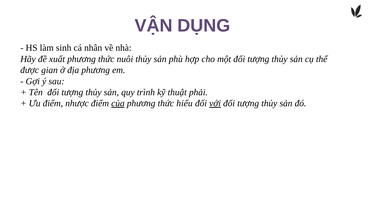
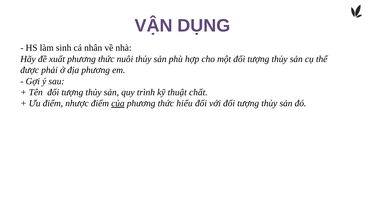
gian: gian -> phải
phải: phải -> chất
với underline: present -> none
